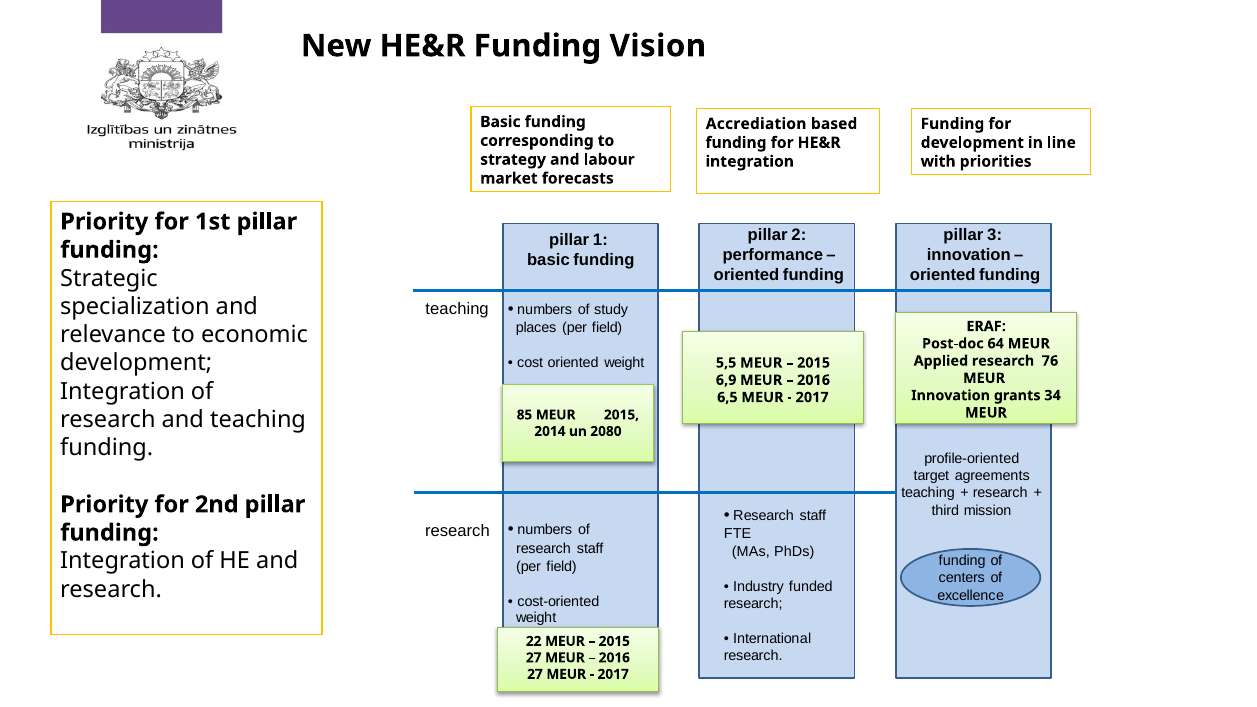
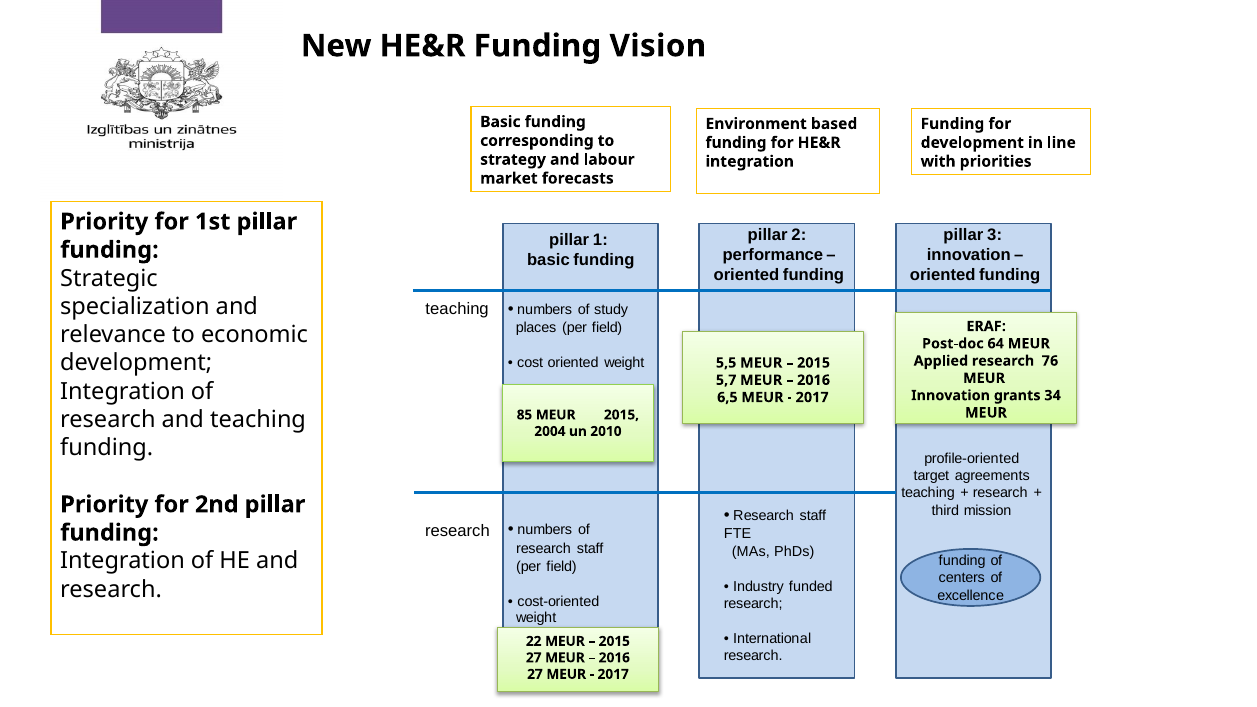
Accrediation: Accrediation -> Environment
6,9: 6,9 -> 5,7
2014: 2014 -> 2004
2080: 2080 -> 2010
